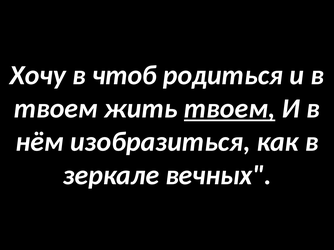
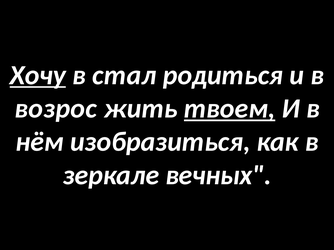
Хочу underline: none -> present
чтоб: чтоб -> стал
твоем at (56, 109): твоем -> возрос
